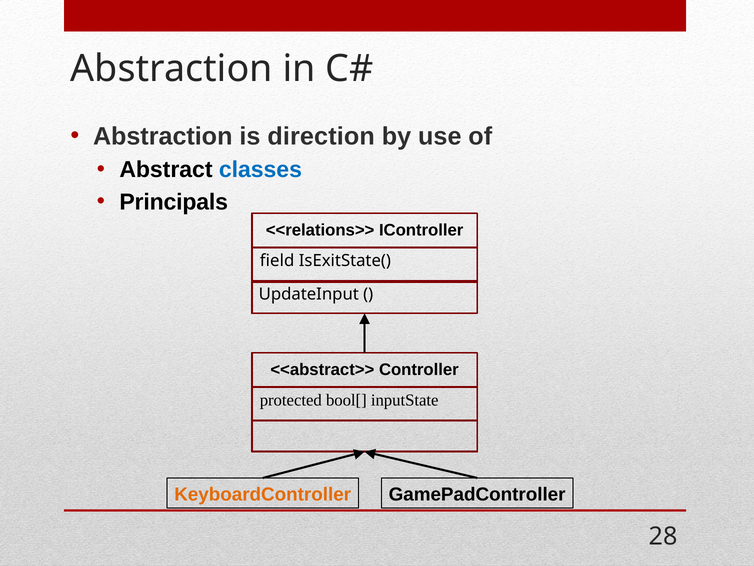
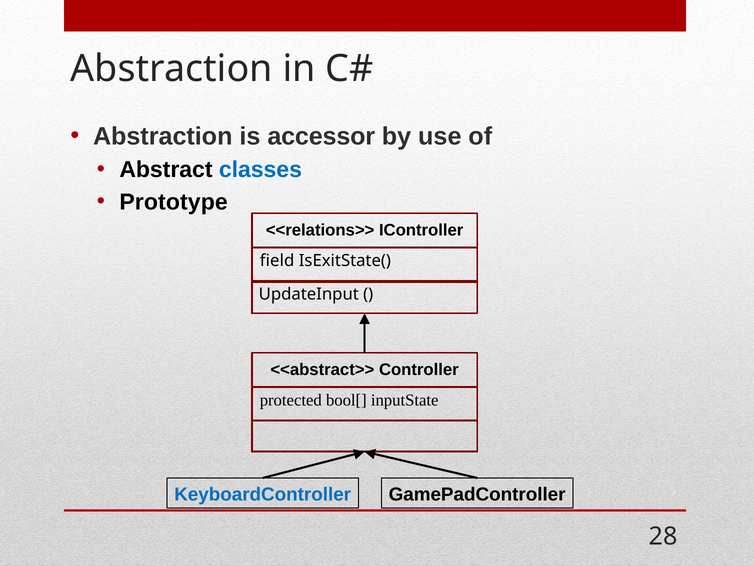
direction: direction -> accessor
Principals: Principals -> Prototype
KeyboardController colour: orange -> blue
